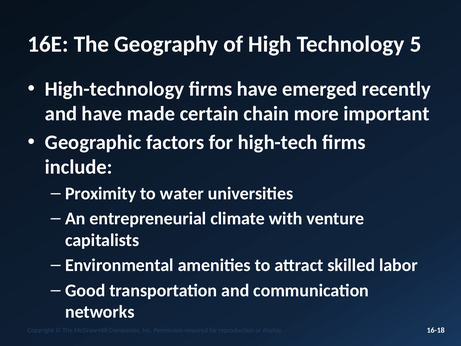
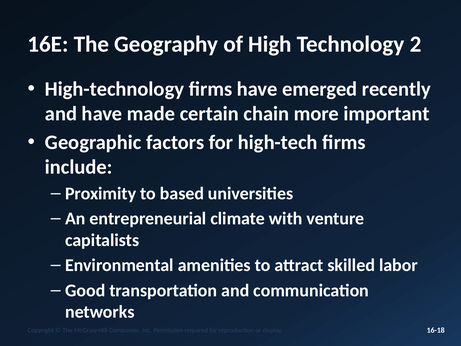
5: 5 -> 2
water: water -> based
